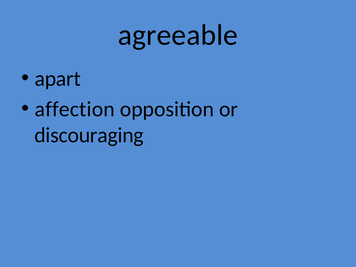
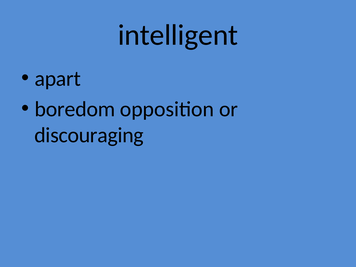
agreeable: agreeable -> intelligent
affection: affection -> boredom
